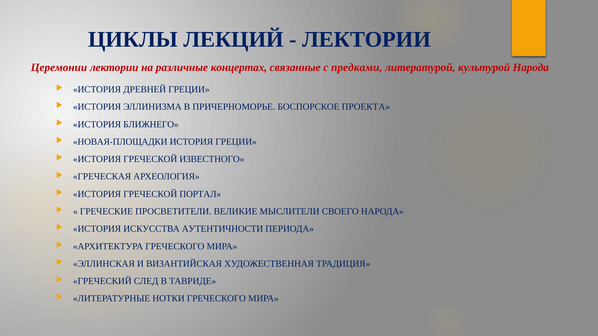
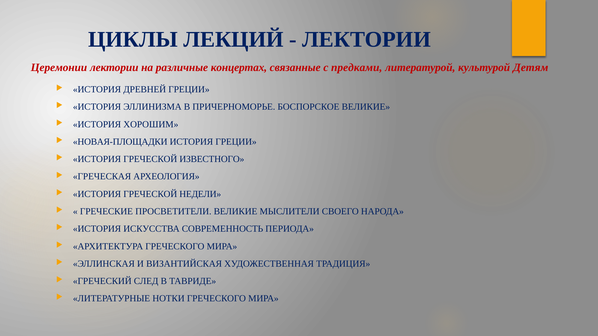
культурой Народа: Народа -> Детям
БОСПОРСКОЕ ПРОЕКТА: ПРОЕКТА -> ВЕЛИКИЕ
БЛИЖНЕГО: БЛИЖНЕГО -> ХОРОШИМ
ПОРТАЛ: ПОРТАЛ -> НЕДЕЛИ
АУТЕНТИЧНОСТИ: АУТЕНТИЧНОСТИ -> СОВРЕМЕННОСТЬ
